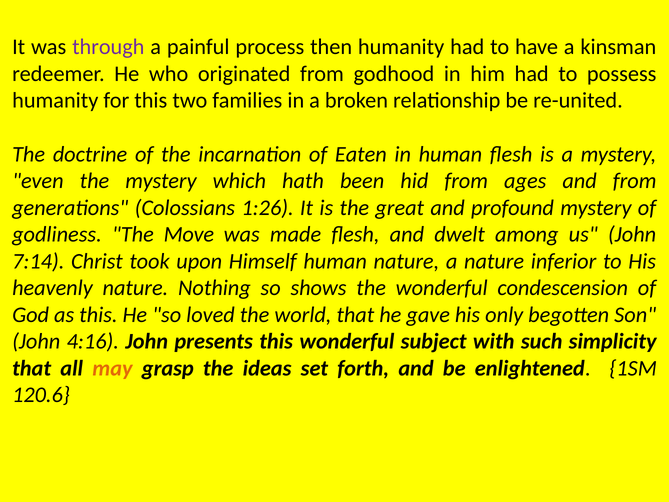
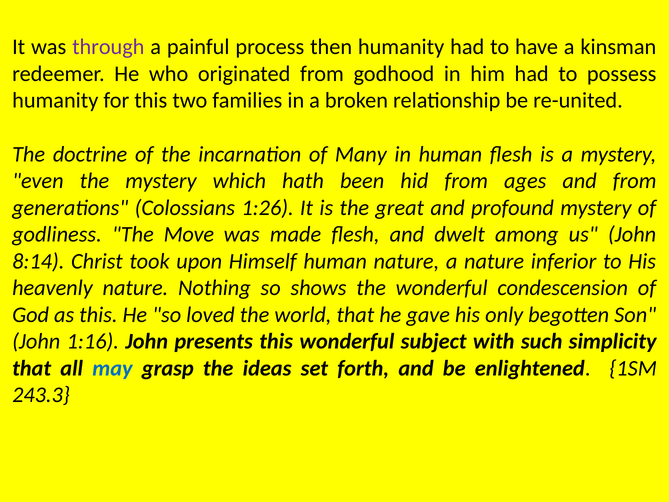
Eaten: Eaten -> Many
7:14: 7:14 -> 8:14
4:16: 4:16 -> 1:16
may colour: orange -> blue
120.6: 120.6 -> 243.3
